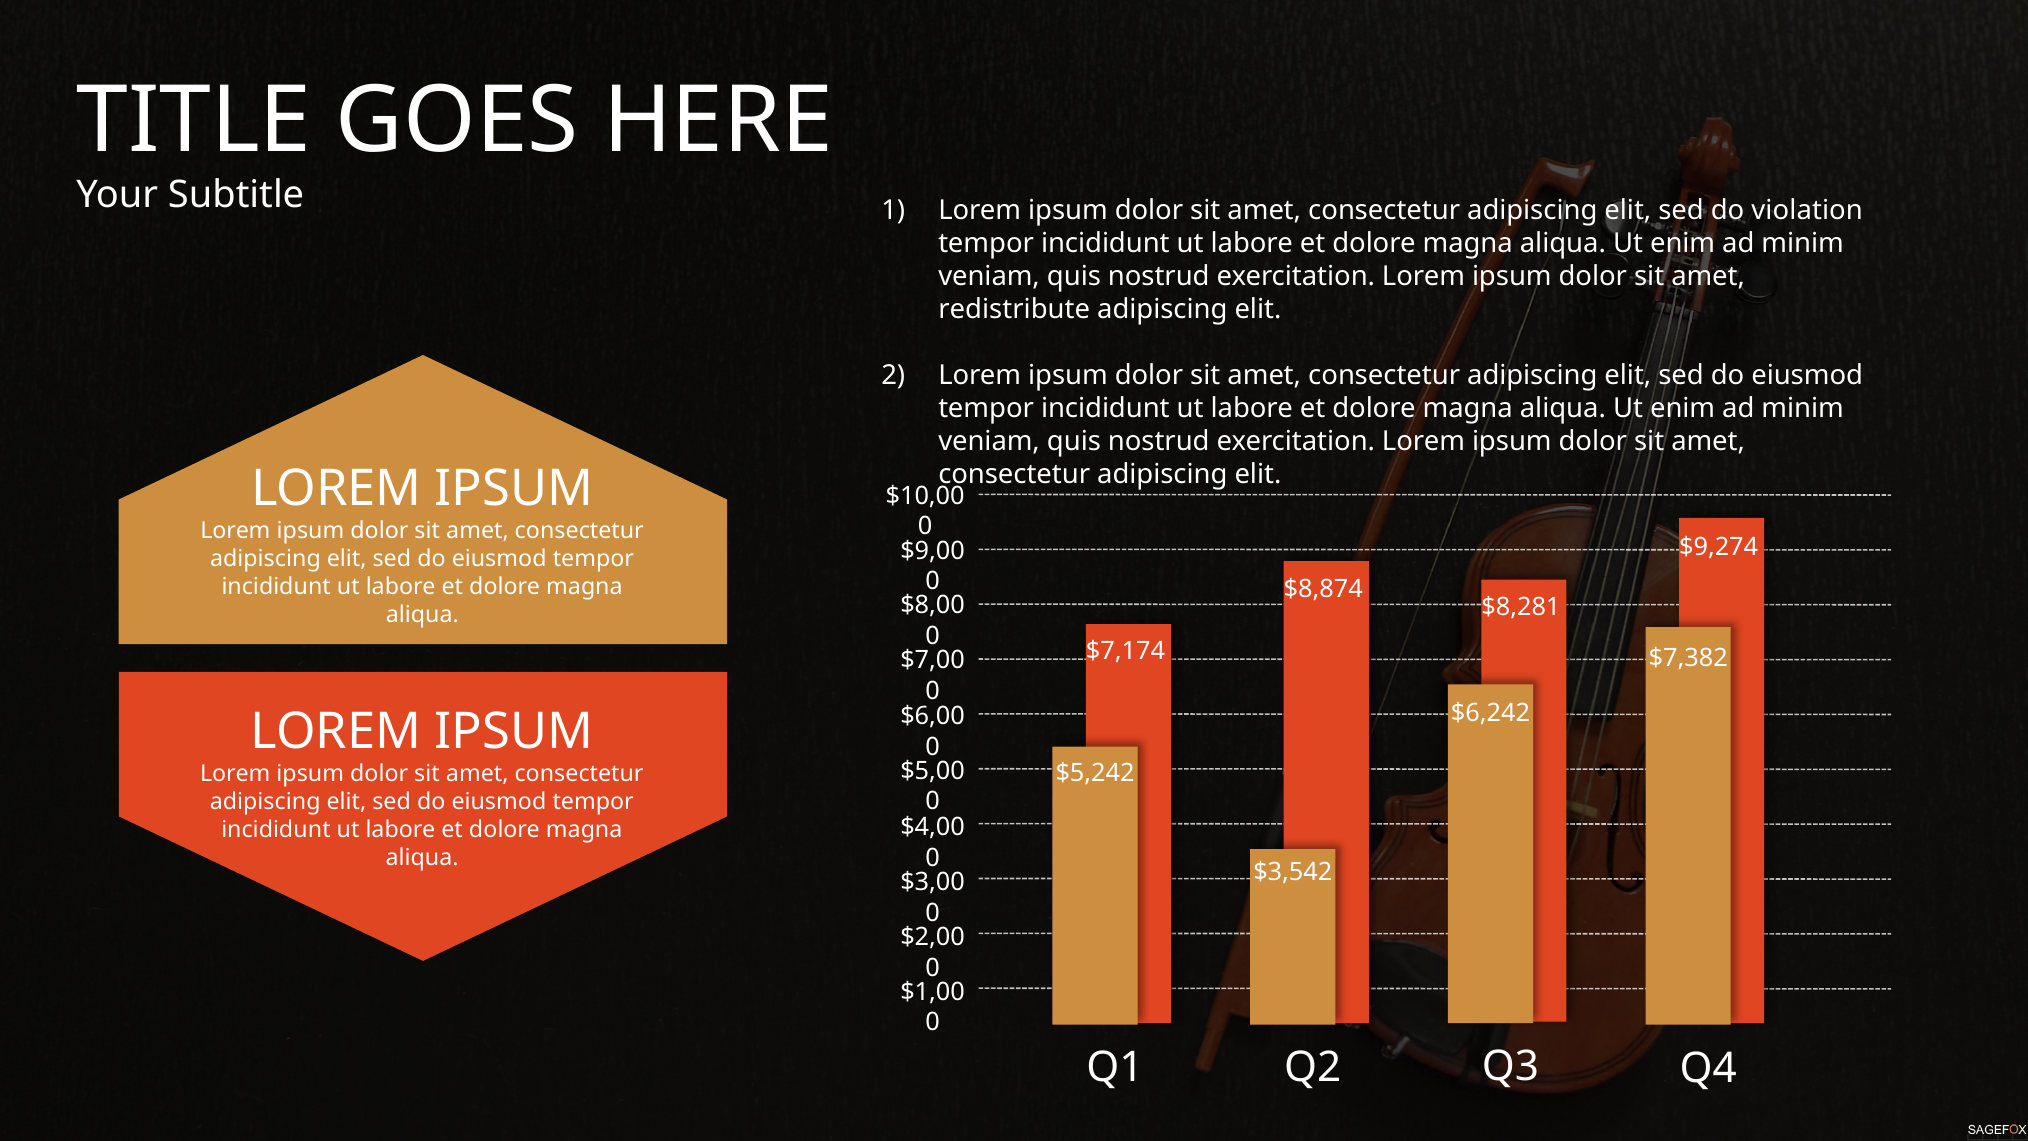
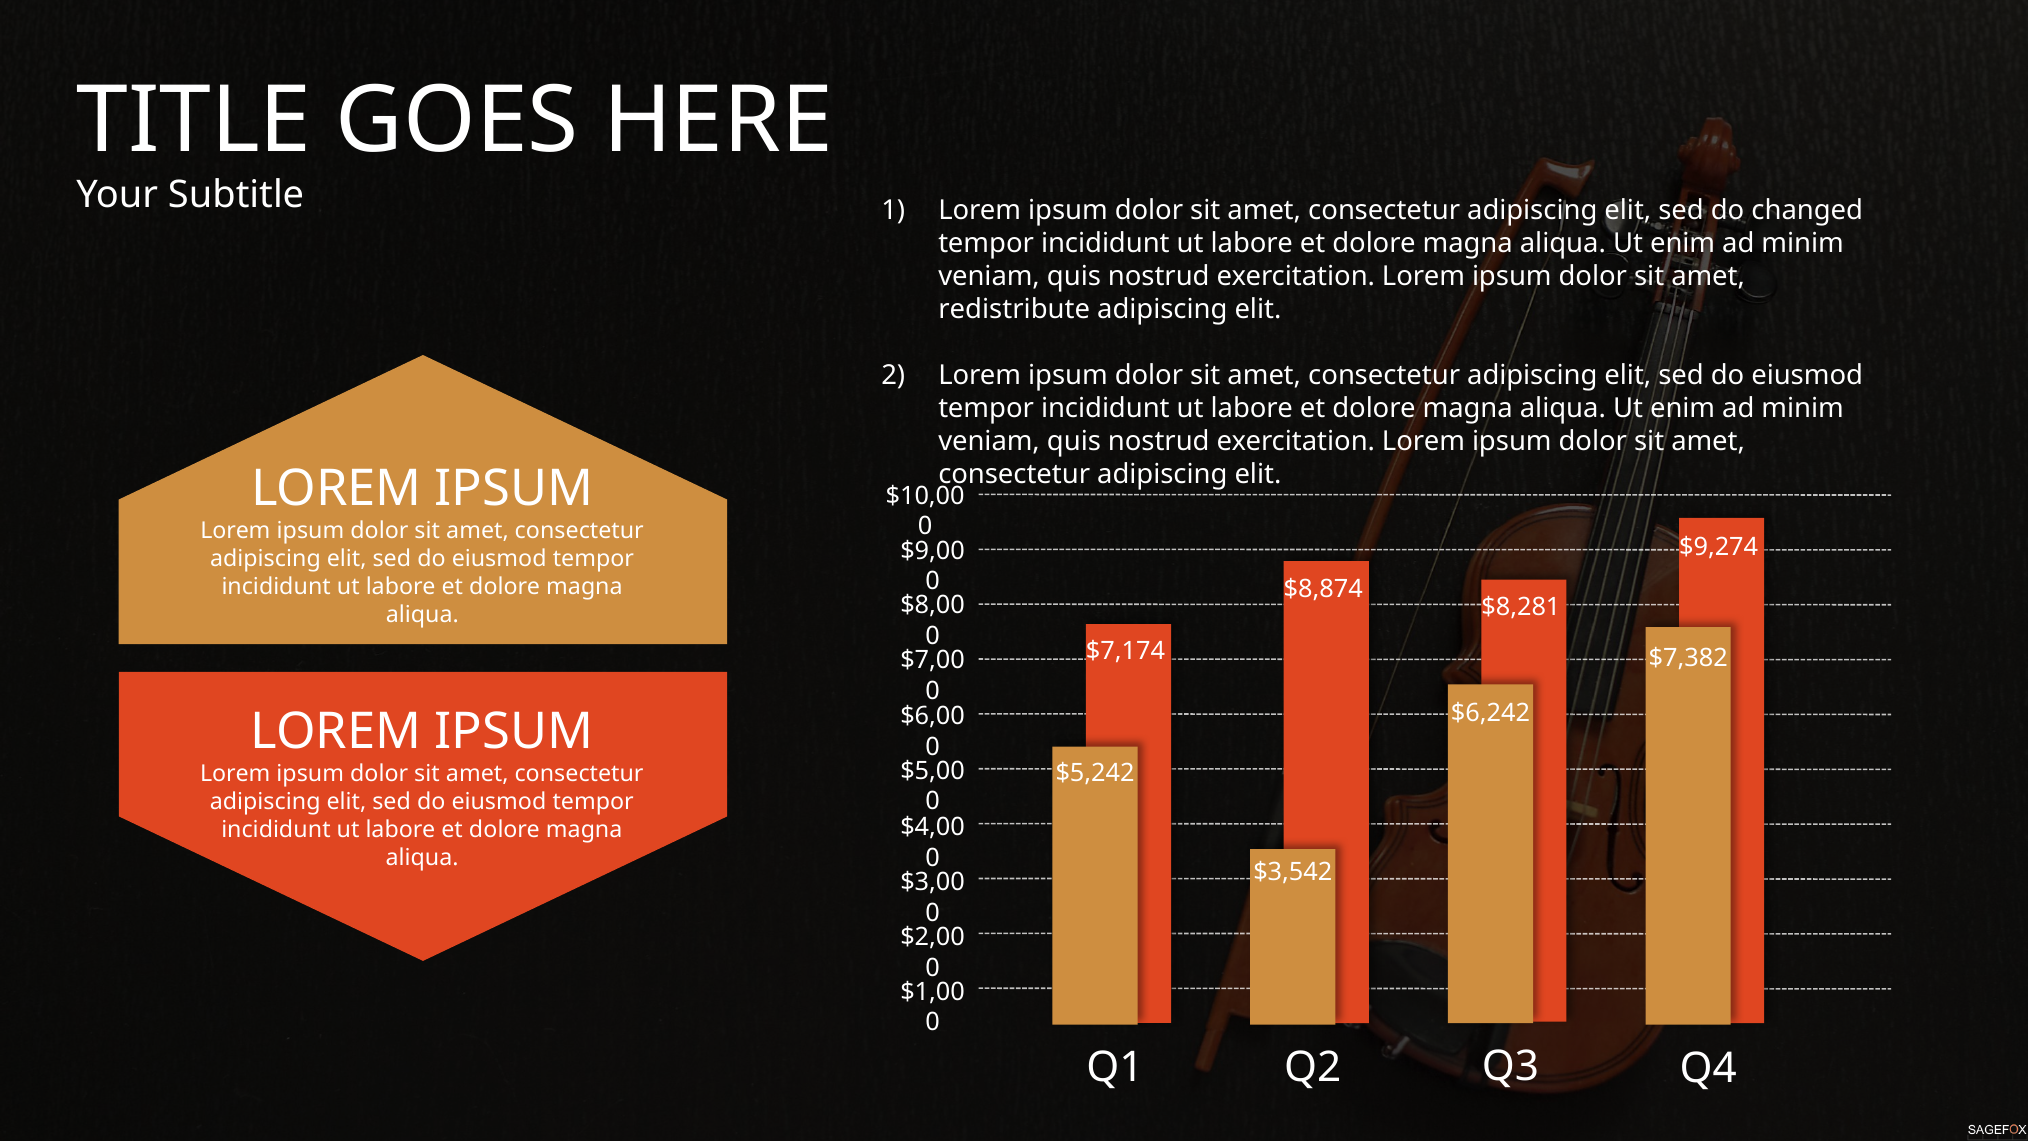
violation: violation -> changed
